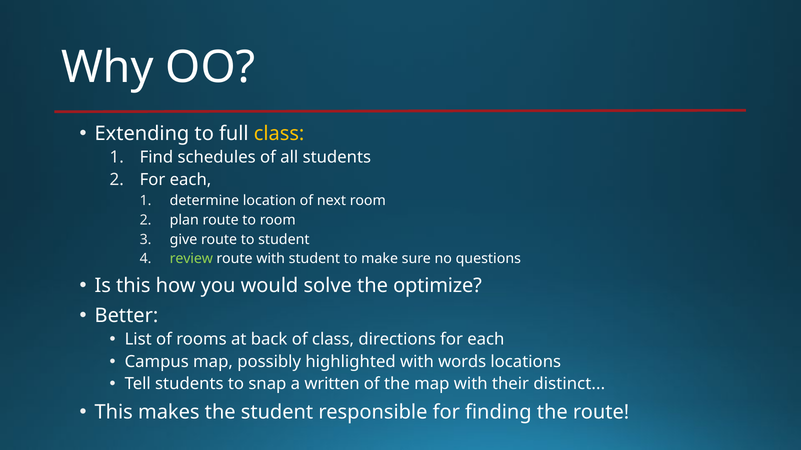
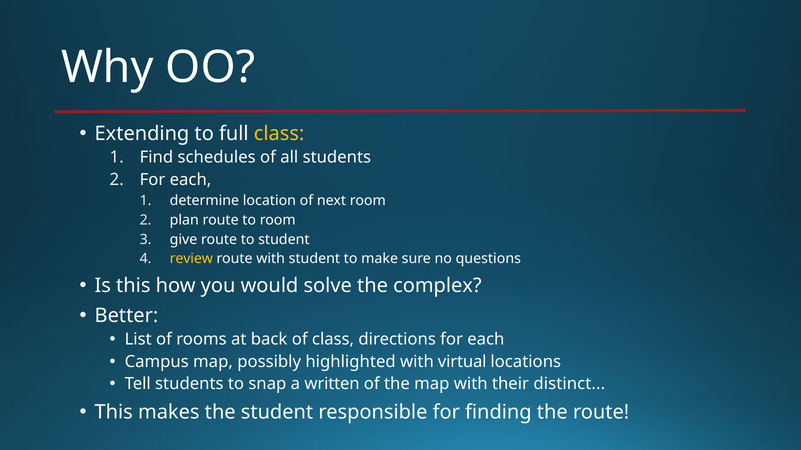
review colour: light green -> yellow
optimize: optimize -> complex
words: words -> virtual
